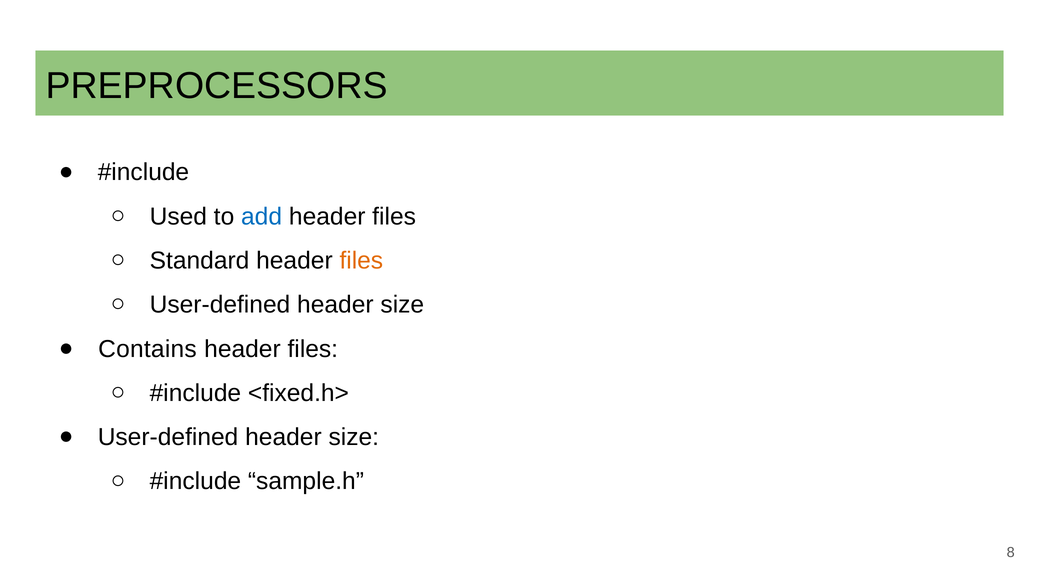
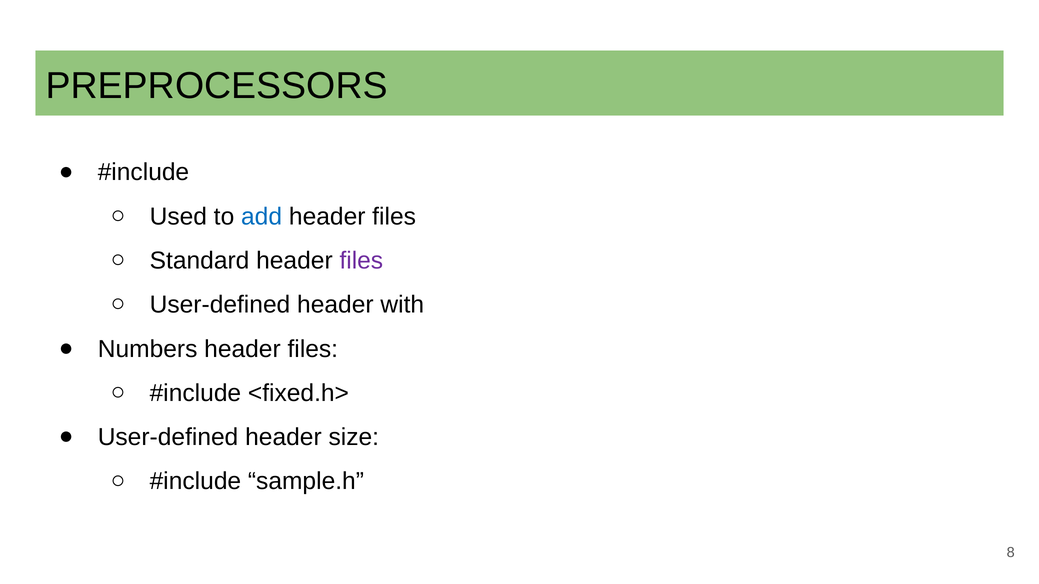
files at (361, 261) colour: orange -> purple
size at (402, 305): size -> with
Contains: Contains -> Numbers
